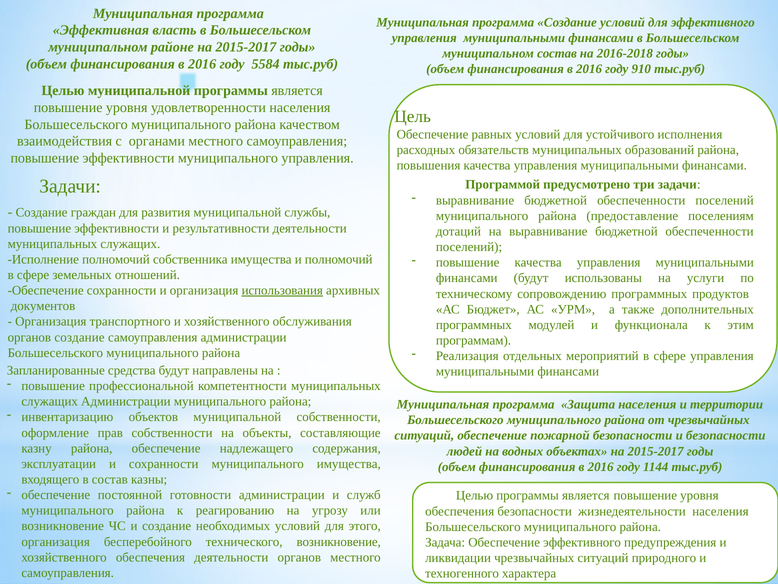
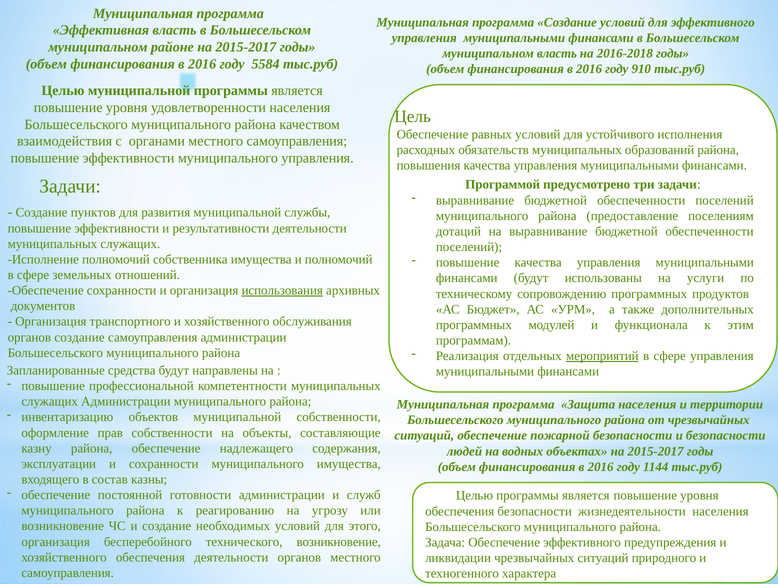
муниципальном состав: состав -> власть
граждан: граждан -> пунктов
мероприятий underline: none -> present
